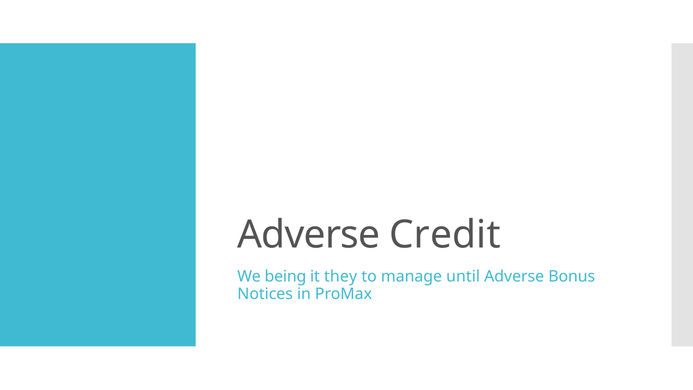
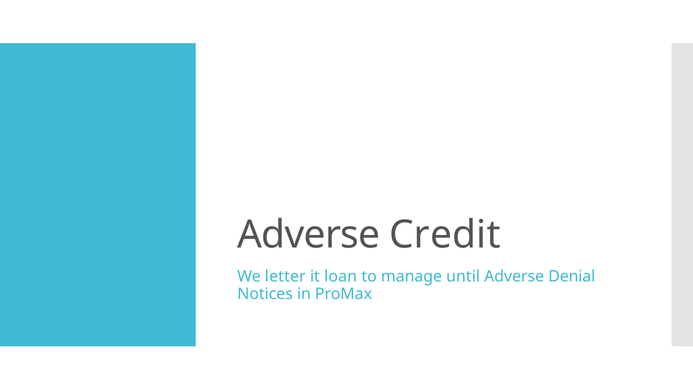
being: being -> letter
they: they -> loan
Bonus: Bonus -> Denial
